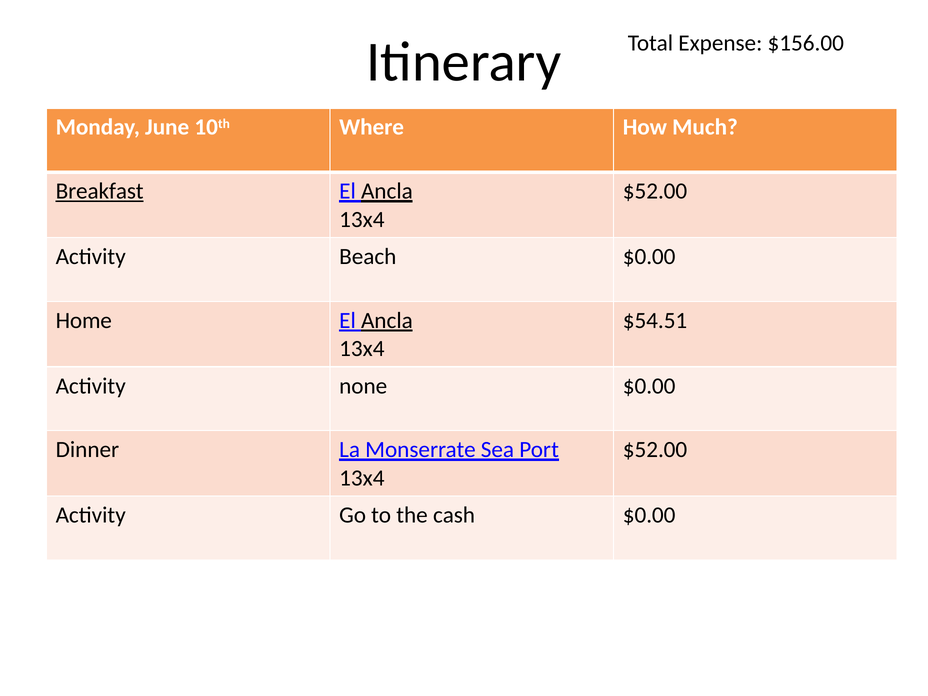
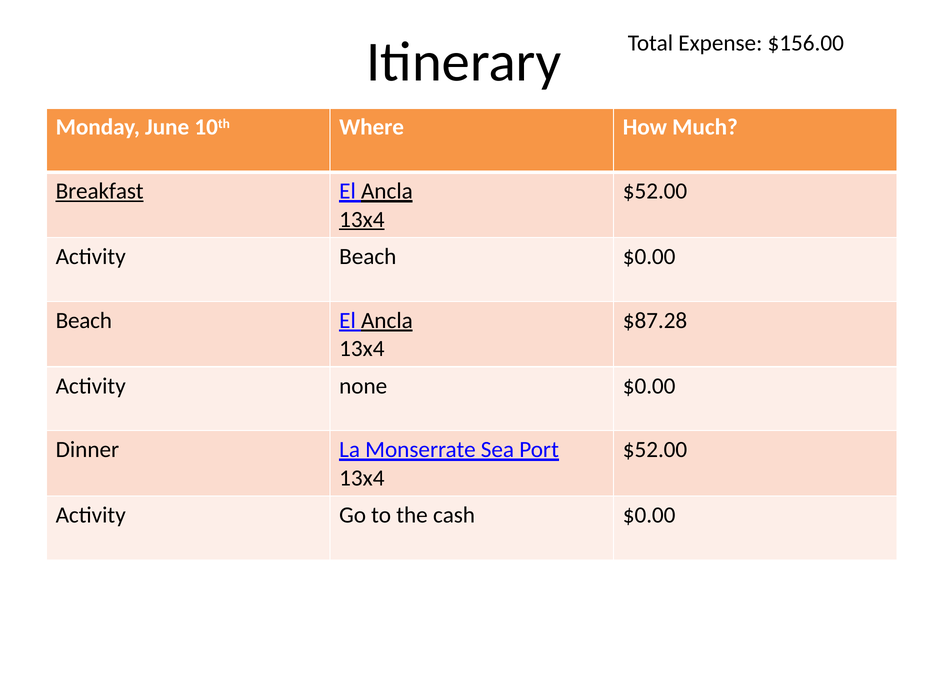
13x4 at (362, 219) underline: none -> present
Home at (84, 320): Home -> Beach
$54.51: $54.51 -> $87.28
